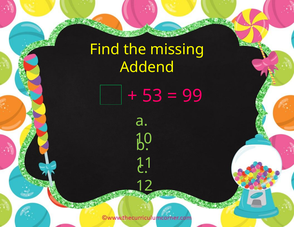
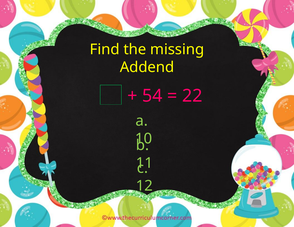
53: 53 -> 54
99: 99 -> 22
